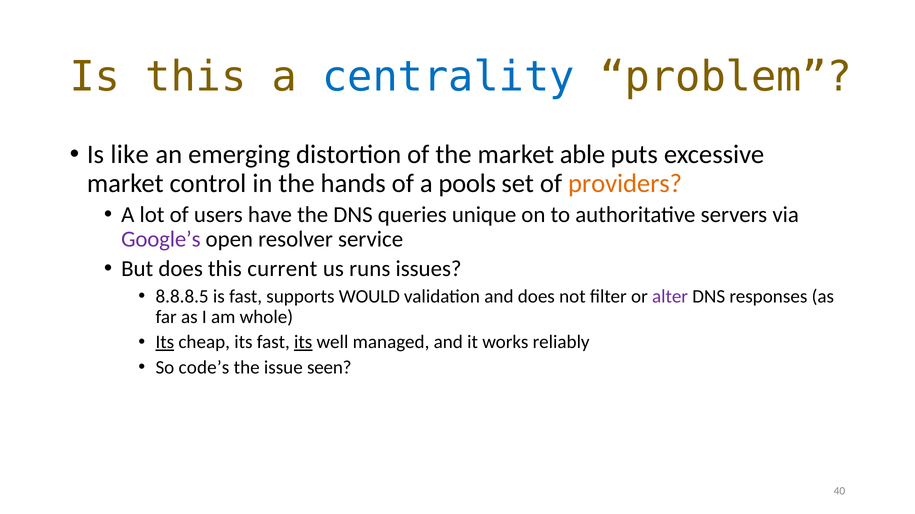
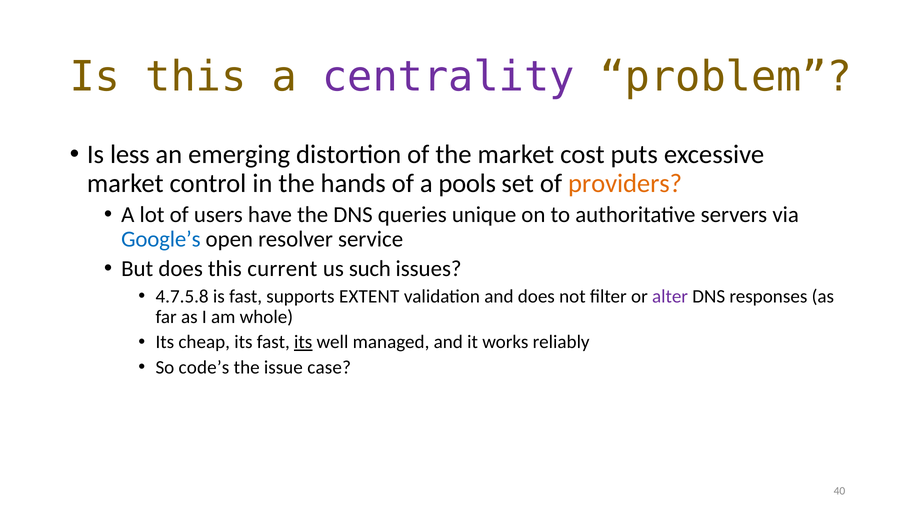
centrality colour: blue -> purple
like: like -> less
able: able -> cost
Google’s colour: purple -> blue
runs: runs -> such
8.8.8.5: 8.8.8.5 -> 4.7.5.8
WOULD: WOULD -> EXTENT
Its at (165, 343) underline: present -> none
seen: seen -> case
